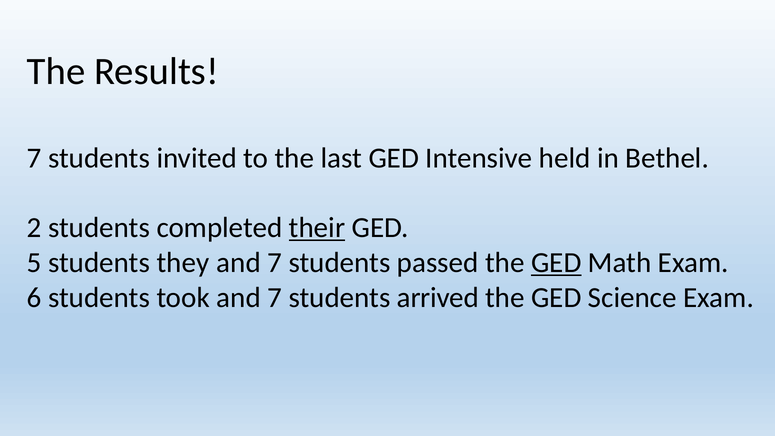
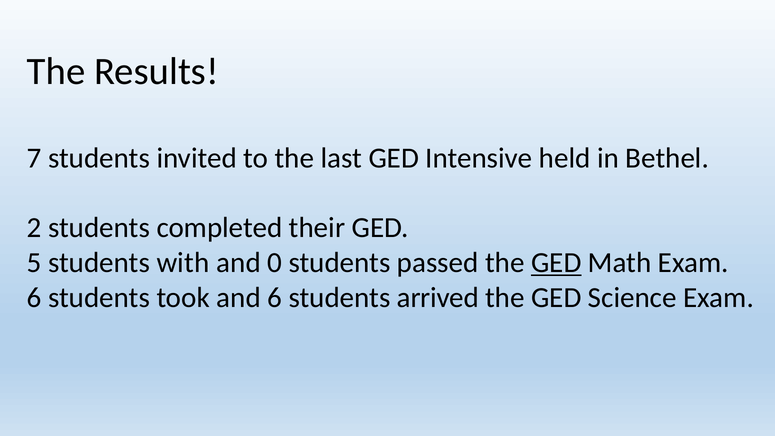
their underline: present -> none
they: they -> with
7 at (275, 263): 7 -> 0
took and 7: 7 -> 6
